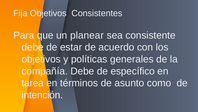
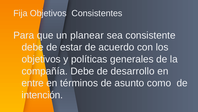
específico: específico -> desarrollo
tarea: tarea -> entre
